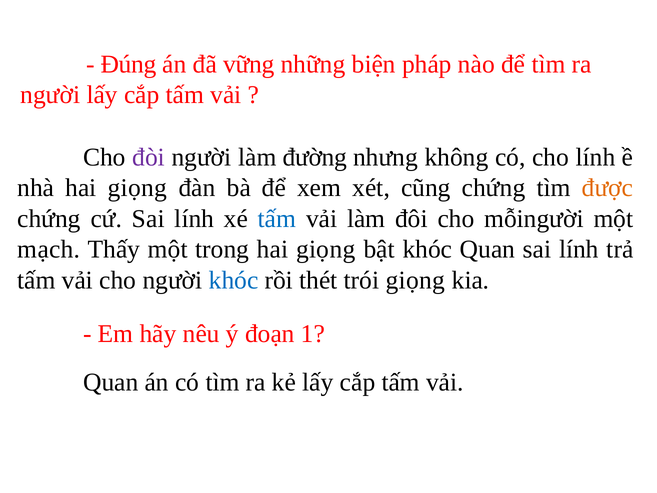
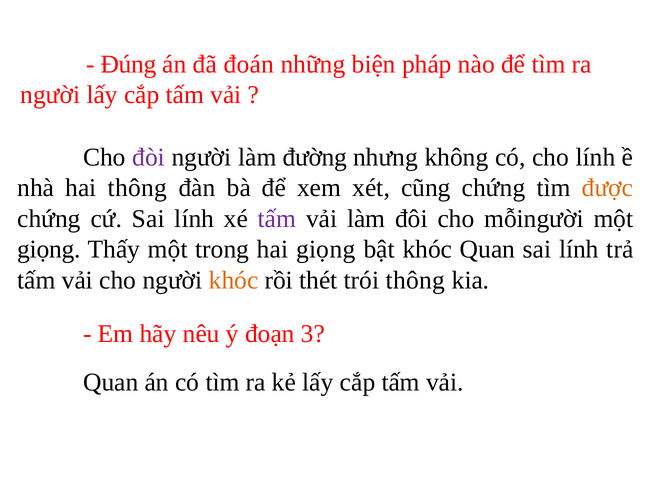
vững: vững -> đoán
nhà hai giọng: giọng -> thông
tấm at (277, 219) colour: blue -> purple
mạch at (49, 249): mạch -> giọng
khóc at (234, 280) colour: blue -> orange
trói giọng: giọng -> thông
1: 1 -> 3
